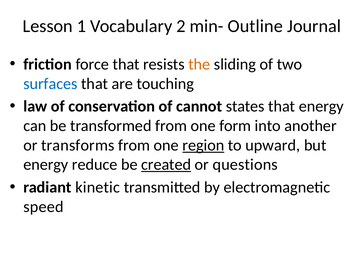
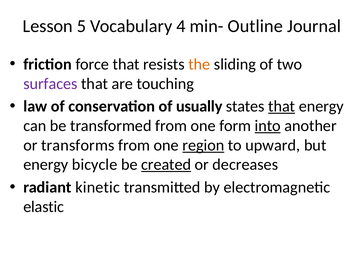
1: 1 -> 5
2: 2 -> 4
surfaces colour: blue -> purple
cannot: cannot -> usually
that at (282, 106) underline: none -> present
into underline: none -> present
reduce: reduce -> bicycle
questions: questions -> decreases
speed: speed -> elastic
